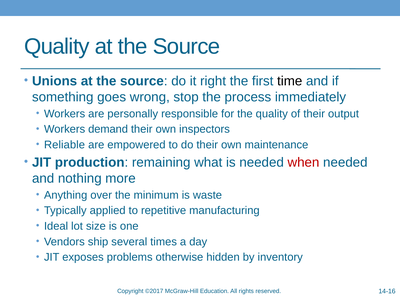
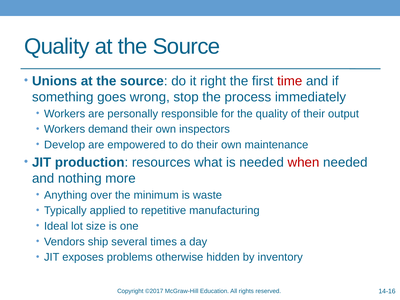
time colour: black -> red
Reliable: Reliable -> Develop
remaining: remaining -> resources
